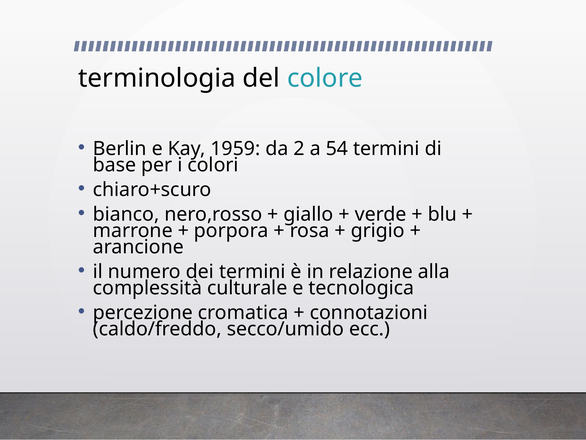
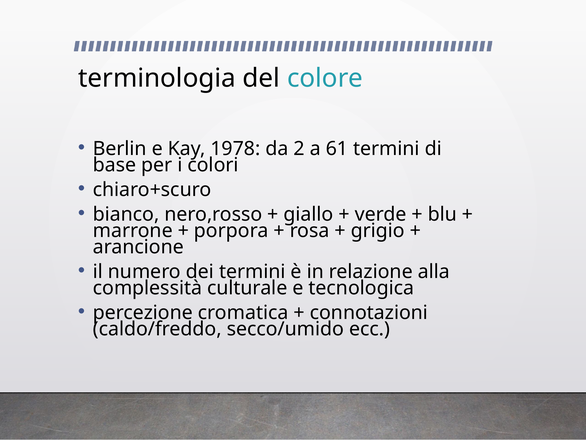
1959: 1959 -> 1978
54: 54 -> 61
